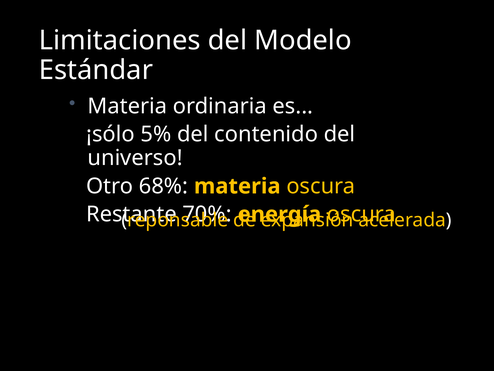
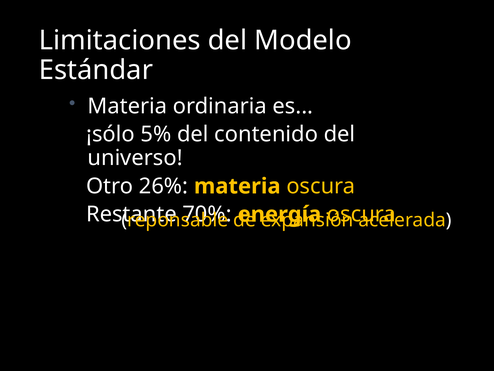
68%: 68% -> 26%
